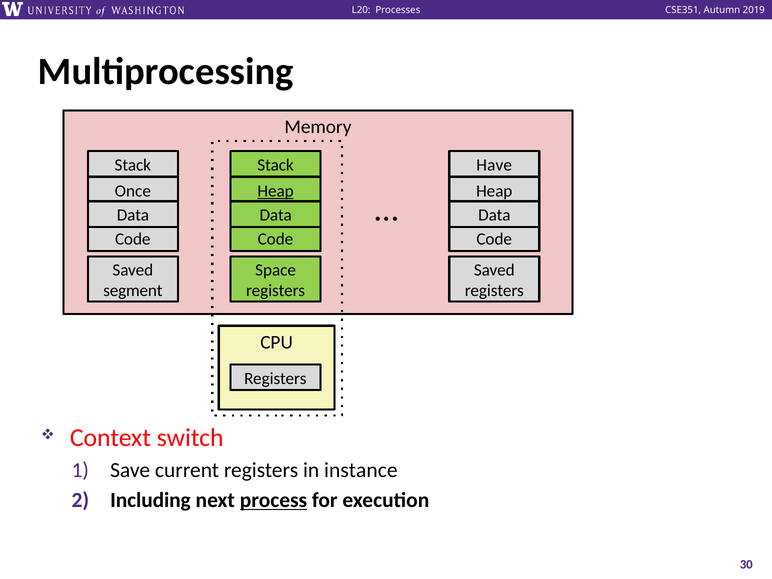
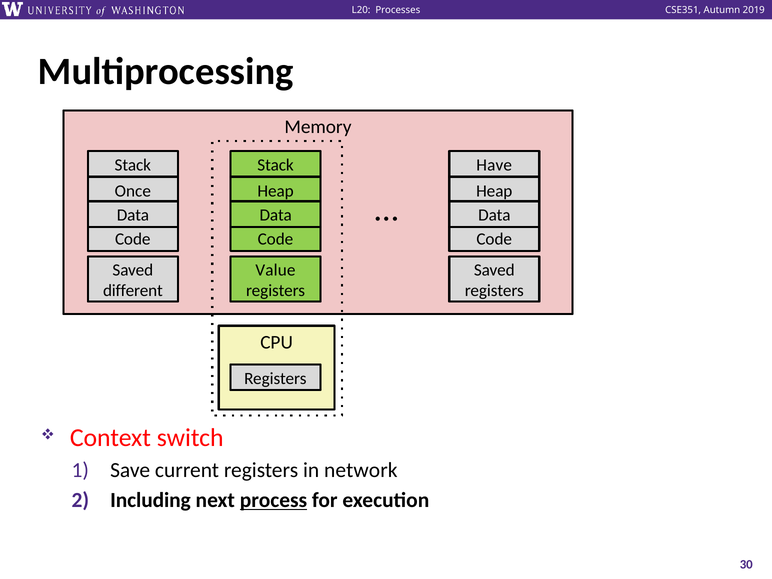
Heap at (276, 191) underline: present -> none
Space: Space -> Value
segment: segment -> different
instance: instance -> network
